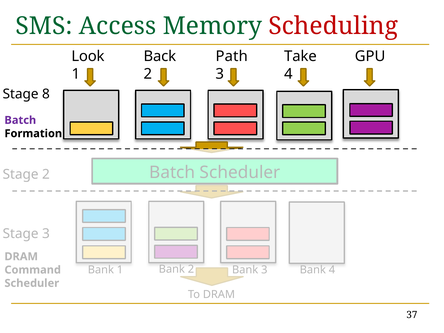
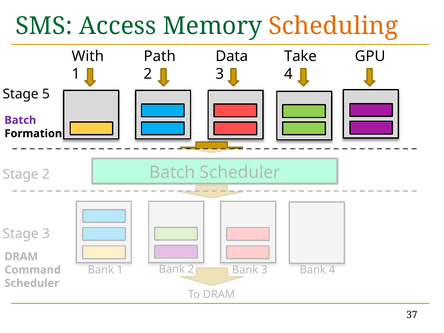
Scheduling colour: red -> orange
Look: Look -> With
Back: Back -> Path
Path: Path -> Data
8: 8 -> 5
